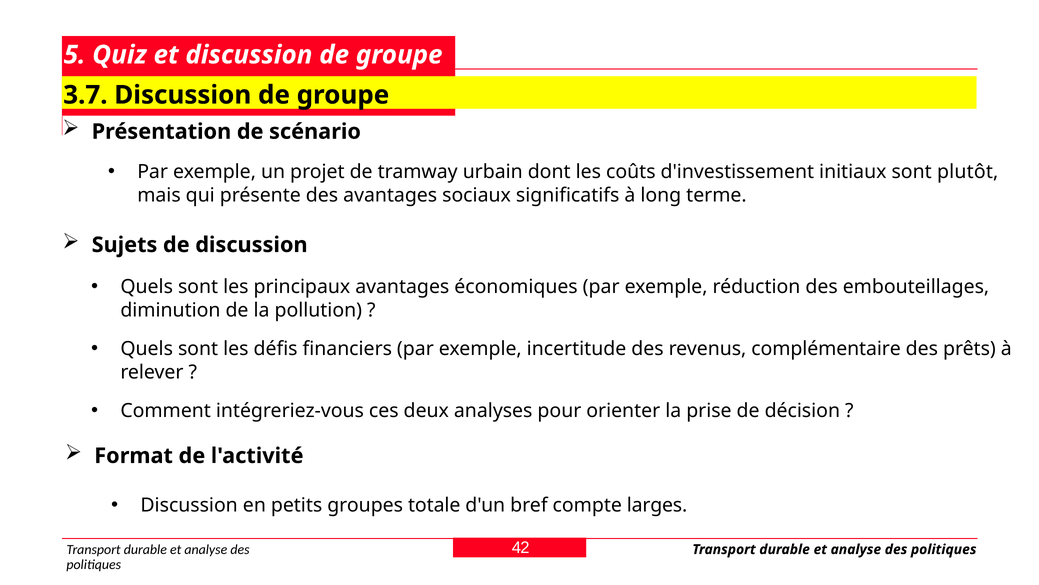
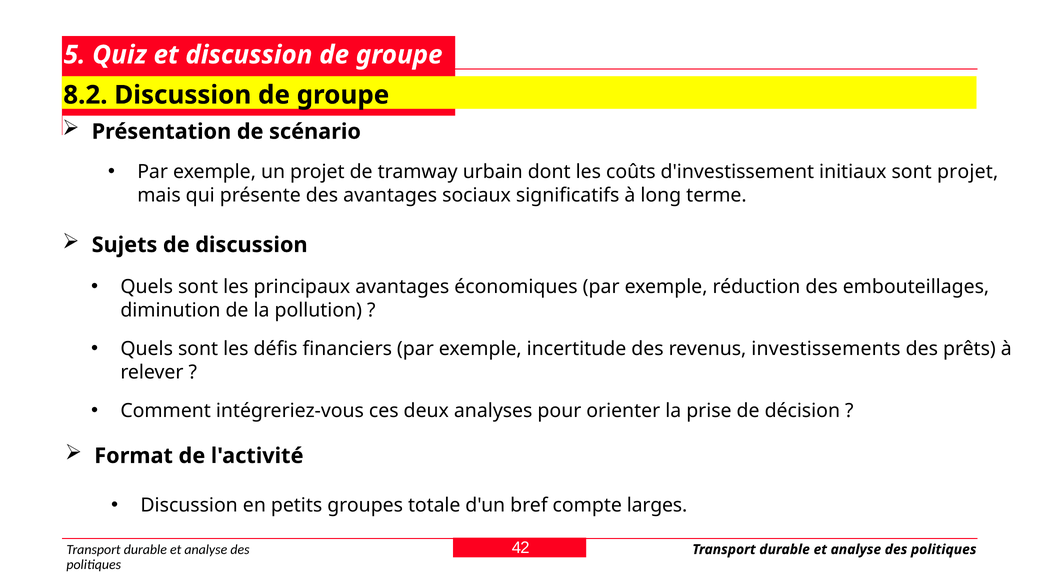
3.7: 3.7 -> 8.2
sont plutôt: plutôt -> projet
complémentaire: complémentaire -> investissements
